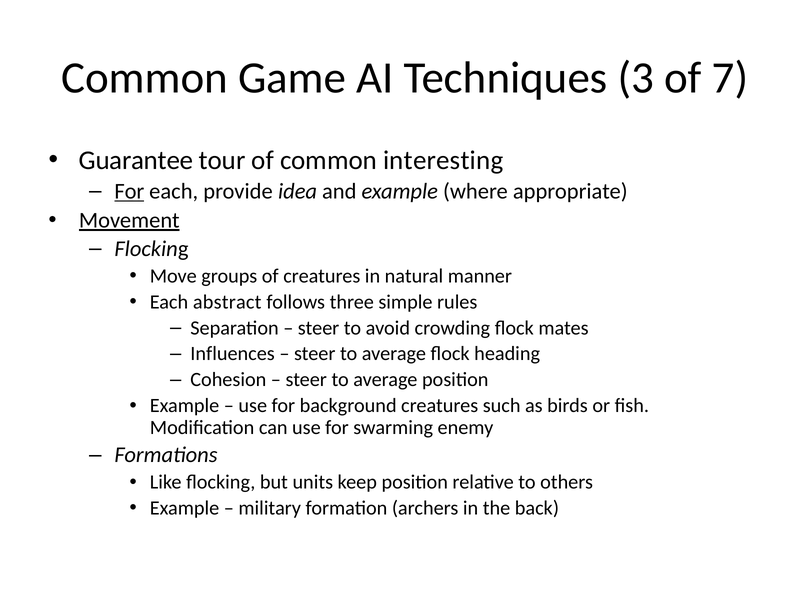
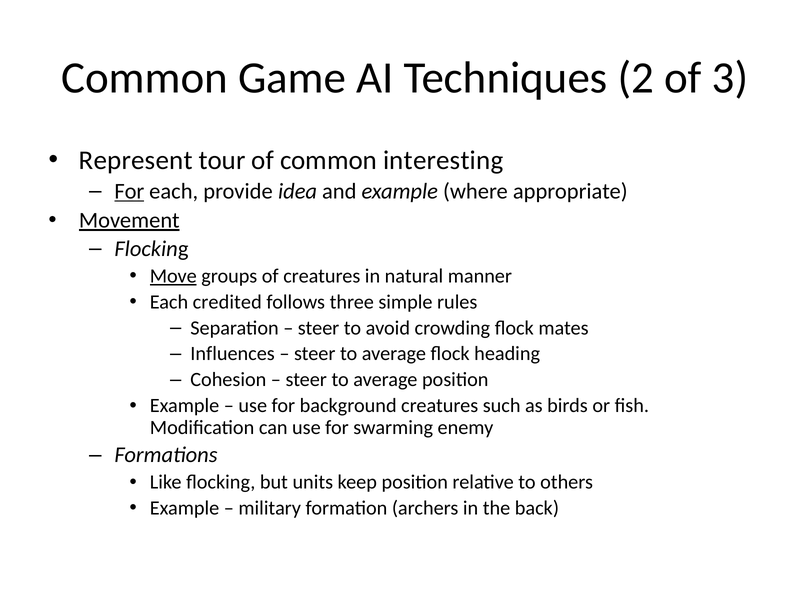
3: 3 -> 2
7: 7 -> 3
Guarantee: Guarantee -> Represent
Move underline: none -> present
abstract: abstract -> credited
